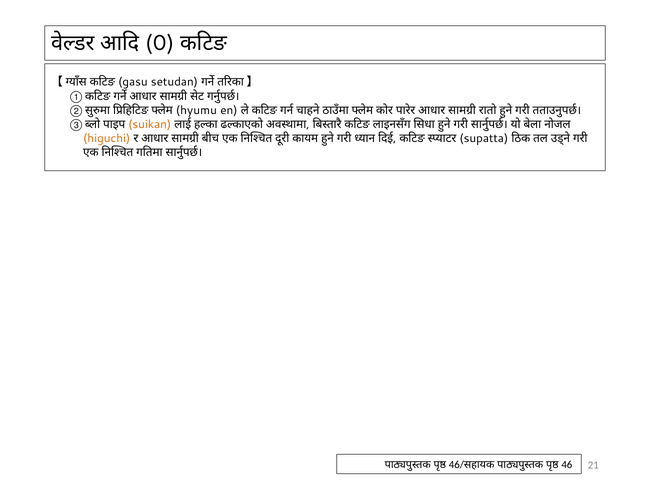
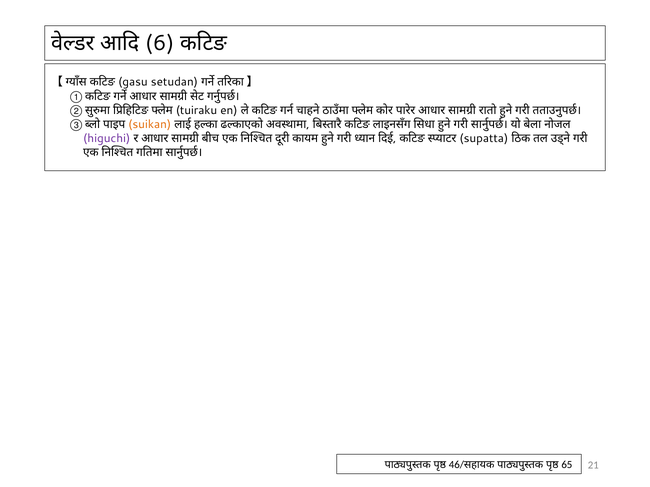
0: 0 -> 6
hyumu: hyumu -> tuiraku
higuchi colour: orange -> purple
46: 46 -> 65
